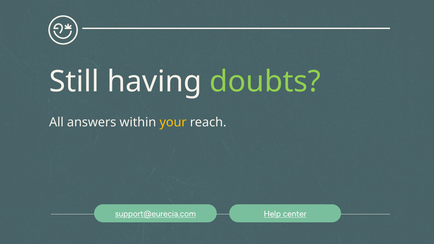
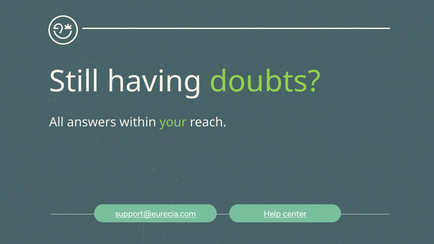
your colour: yellow -> light green
